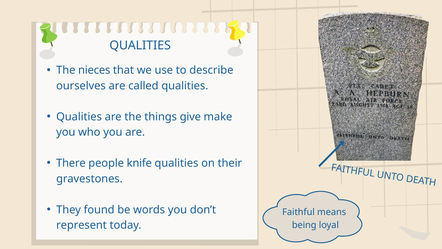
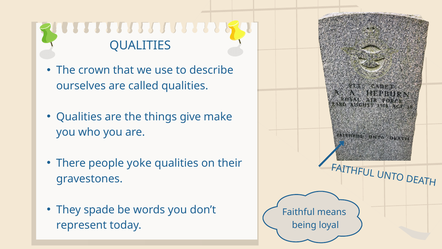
nieces: nieces -> crown
knife: knife -> yoke
found: found -> spade
